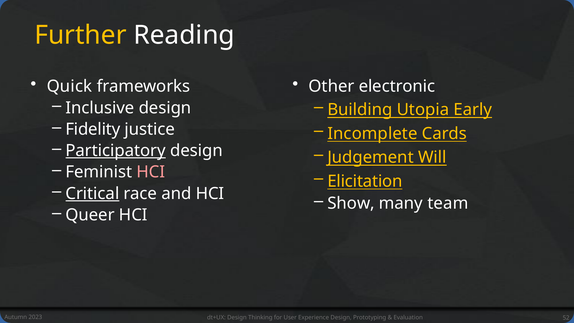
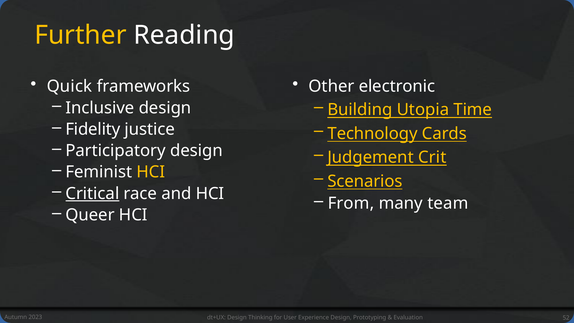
Early: Early -> Time
Incomplete: Incomplete -> Technology
Participatory underline: present -> none
Will: Will -> Crit
HCI at (151, 172) colour: pink -> yellow
Elicitation: Elicitation -> Scenarios
Show: Show -> From
